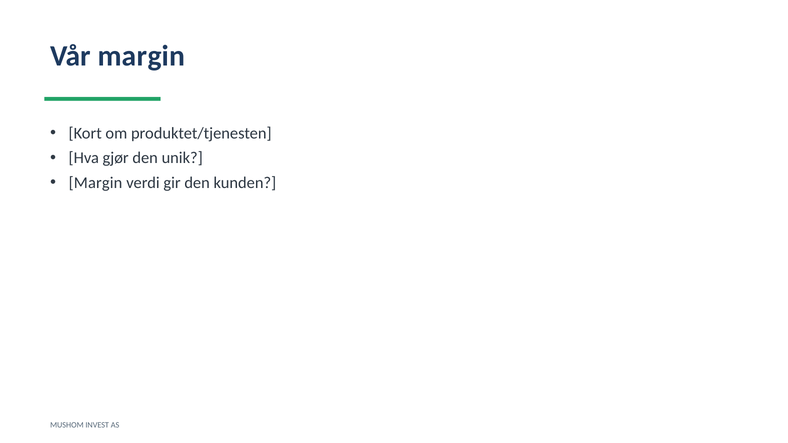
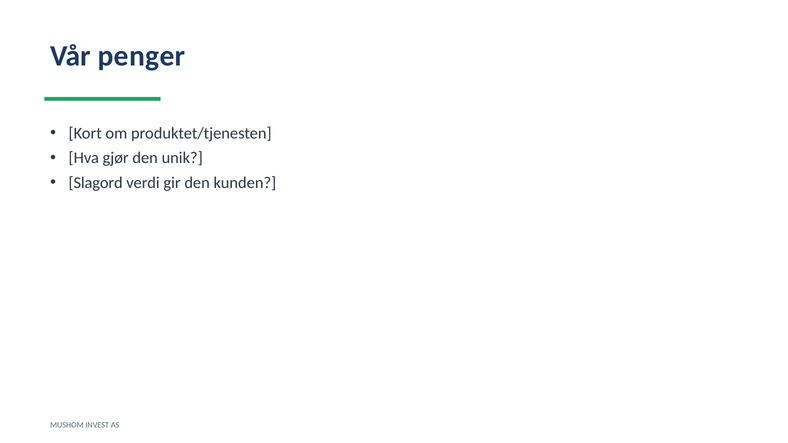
Vår margin: margin -> penger
Margin at (95, 183): Margin -> Slagord
